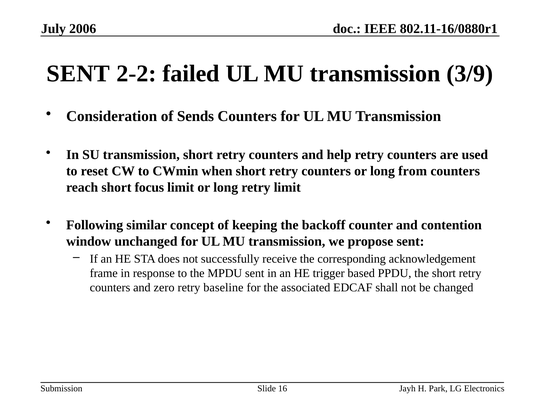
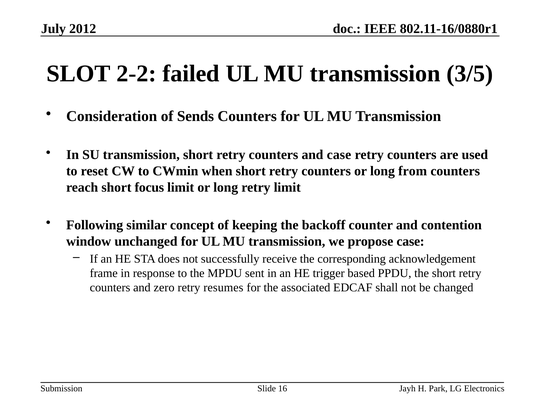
2006: 2006 -> 2012
SENT at (78, 74): SENT -> SLOT
3/9: 3/9 -> 3/5
and help: help -> case
propose sent: sent -> case
baseline: baseline -> resumes
